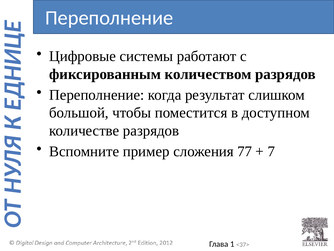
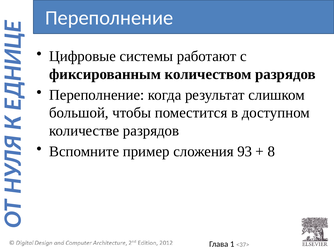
77: 77 -> 93
7: 7 -> 8
